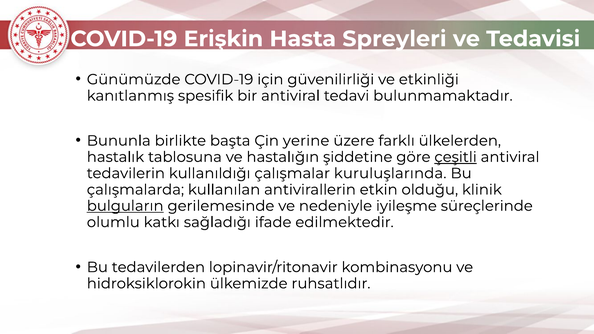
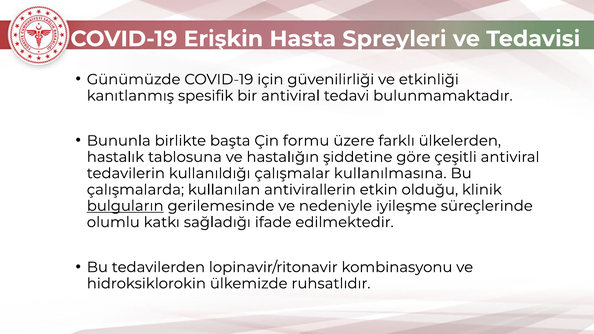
yerine: yerine -> formu
çeşitli underline: present -> none
kuruluşlarında: kuruluşlarında -> kullanılmasına
